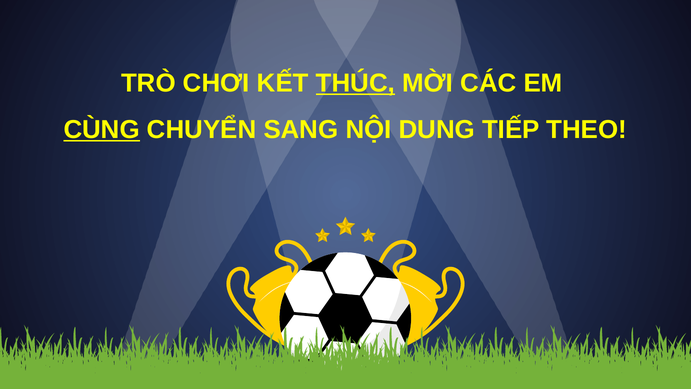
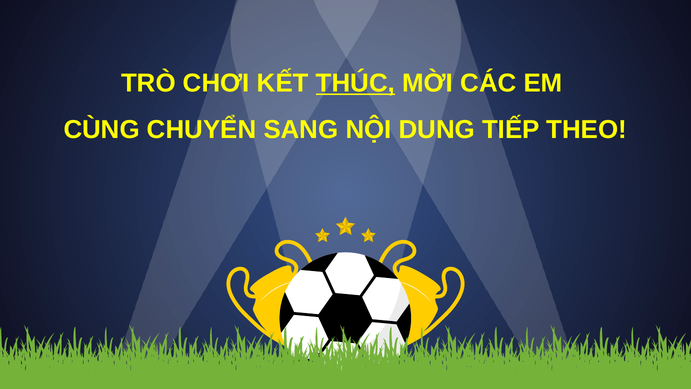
CÙNG underline: present -> none
